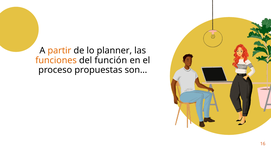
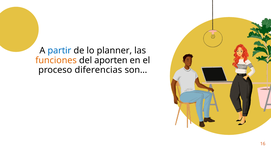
partir colour: orange -> blue
función: función -> aporten
propuestas: propuestas -> diferencias
